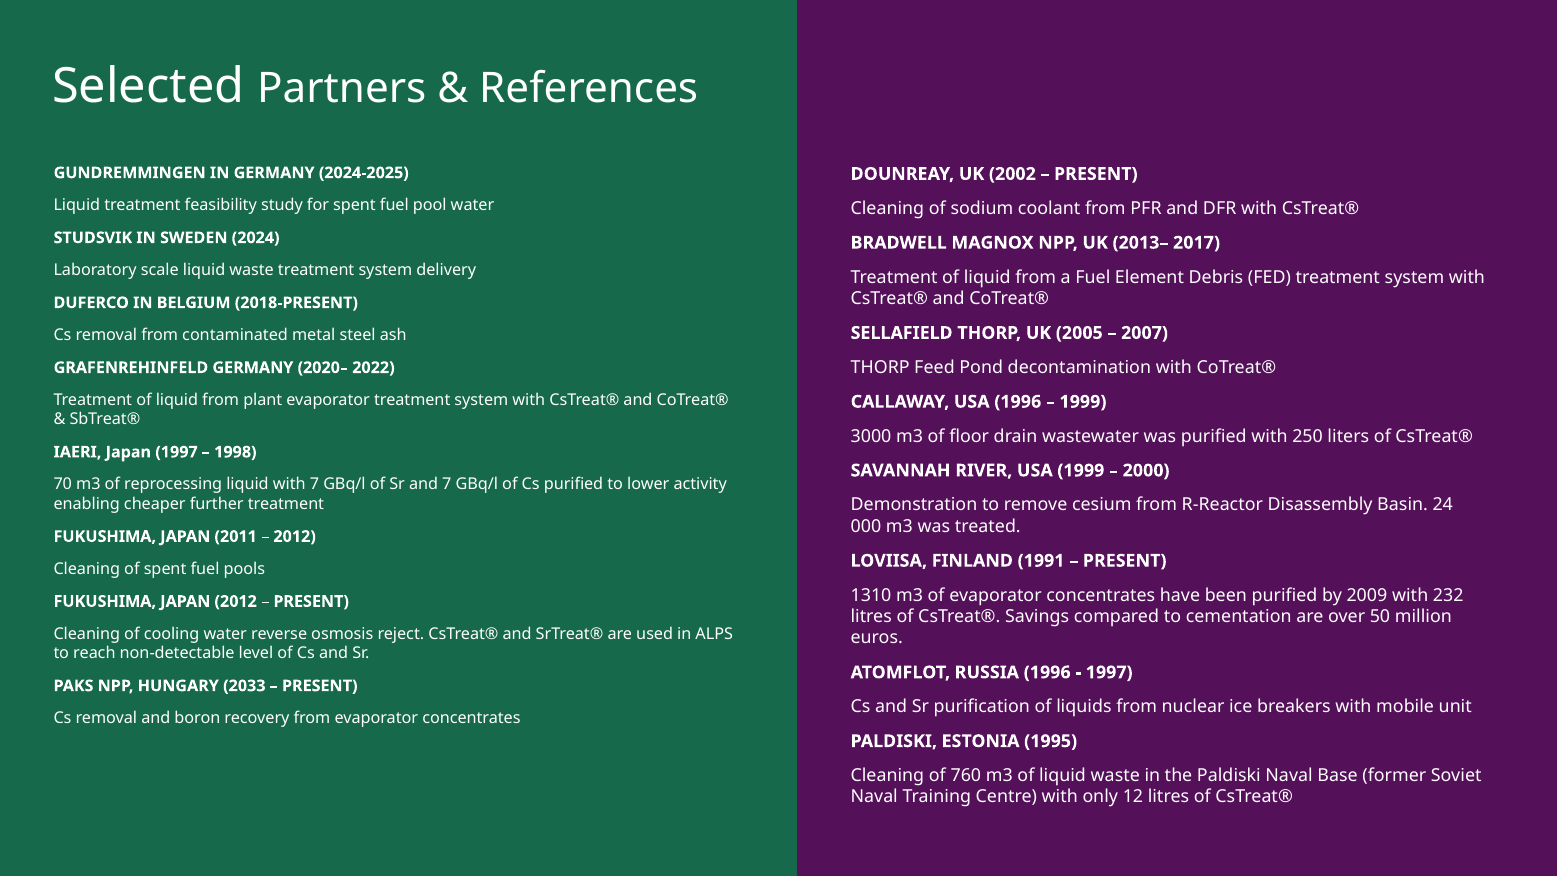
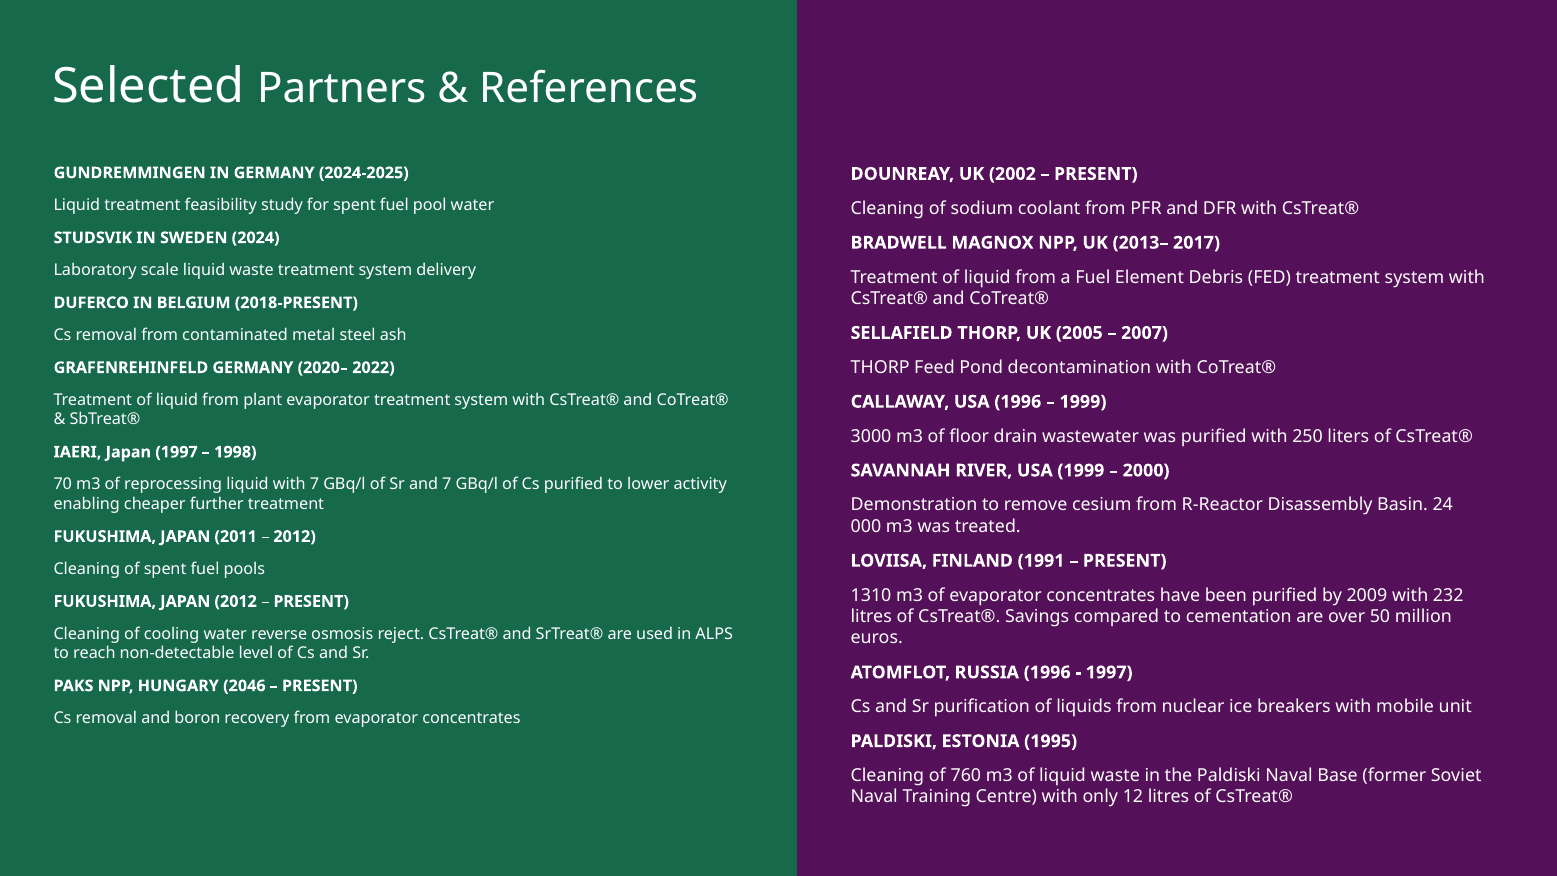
2033: 2033 -> 2046
